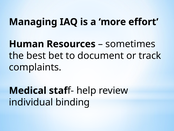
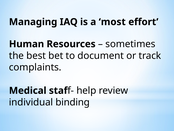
more: more -> most
